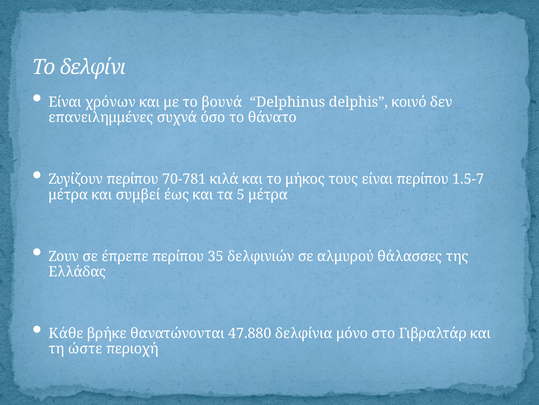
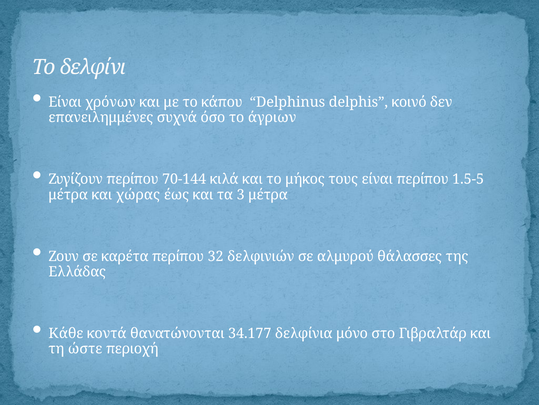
βουνά: βουνά -> κάπου
θάνατο: θάνατο -> άγριων
70-781: 70-781 -> 70-144
1.5-7: 1.5-7 -> 1.5-5
συμβεί: συμβεί -> χώρας
5: 5 -> 3
έπρεπε: έπρεπε -> καρέτα
35: 35 -> 32
βρήκε: βρήκε -> κοντά
47.880: 47.880 -> 34.177
